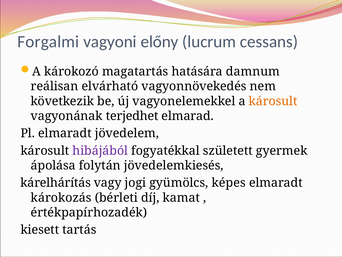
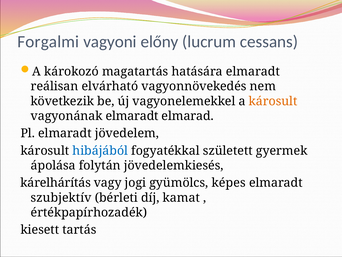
hatására damnum: damnum -> elmaradt
vagyonának terjedhet: terjedhet -> elmaradt
hibájából colour: purple -> blue
károkozás: károkozás -> szubjektív
